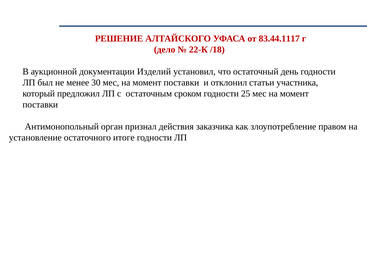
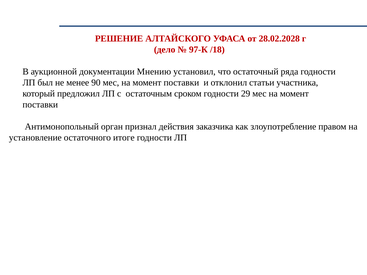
83.44.1117: 83.44.1117 -> 28.02.2028
22-К: 22-К -> 97-К
Изделий: Изделий -> Мнению
день: день -> ряда
30: 30 -> 90
25: 25 -> 29
